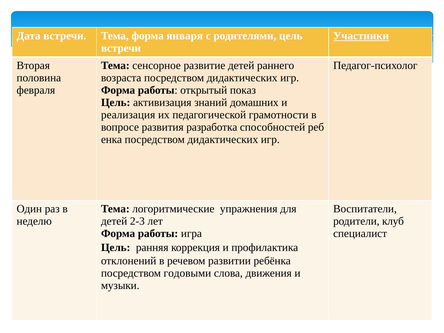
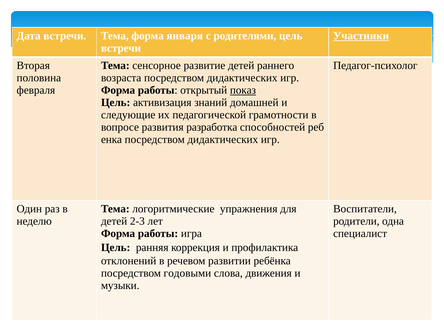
показ underline: none -> present
домашних: домашних -> домашней
реализация: реализация -> следующие
клуб: клуб -> одна
